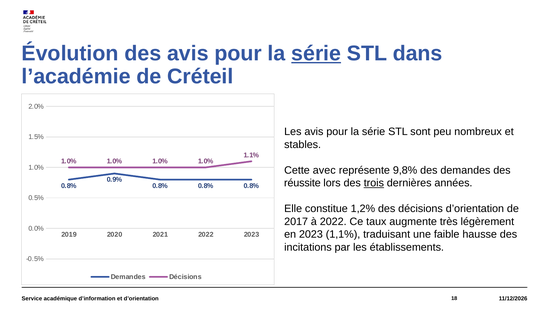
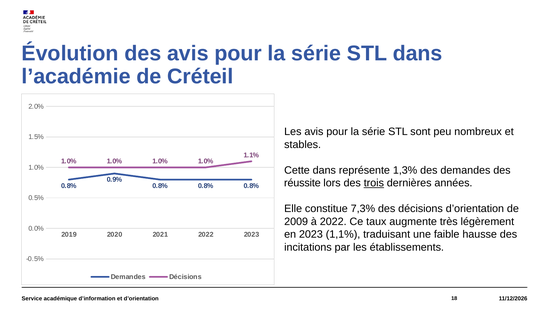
série at (316, 53) underline: present -> none
Cette avec: avec -> dans
9,8%: 9,8% -> 1,3%
1,2%: 1,2% -> 7,3%
2017: 2017 -> 2009
